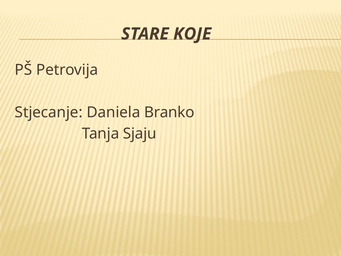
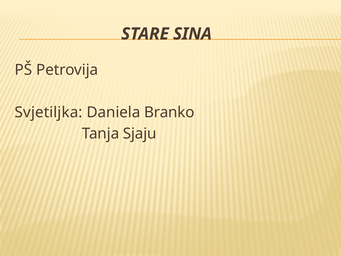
KOJE: KOJE -> SINA
Stjecanje: Stjecanje -> Svjetiljka
